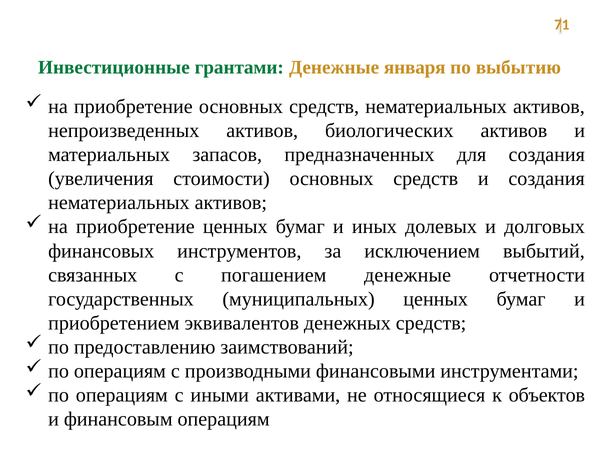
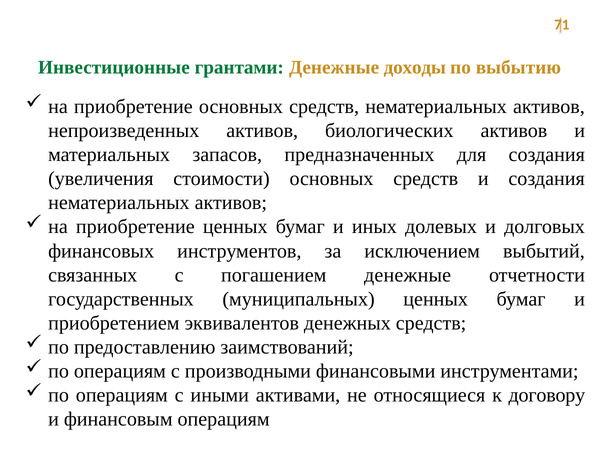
января: января -> доходы
объектов: объектов -> договору
